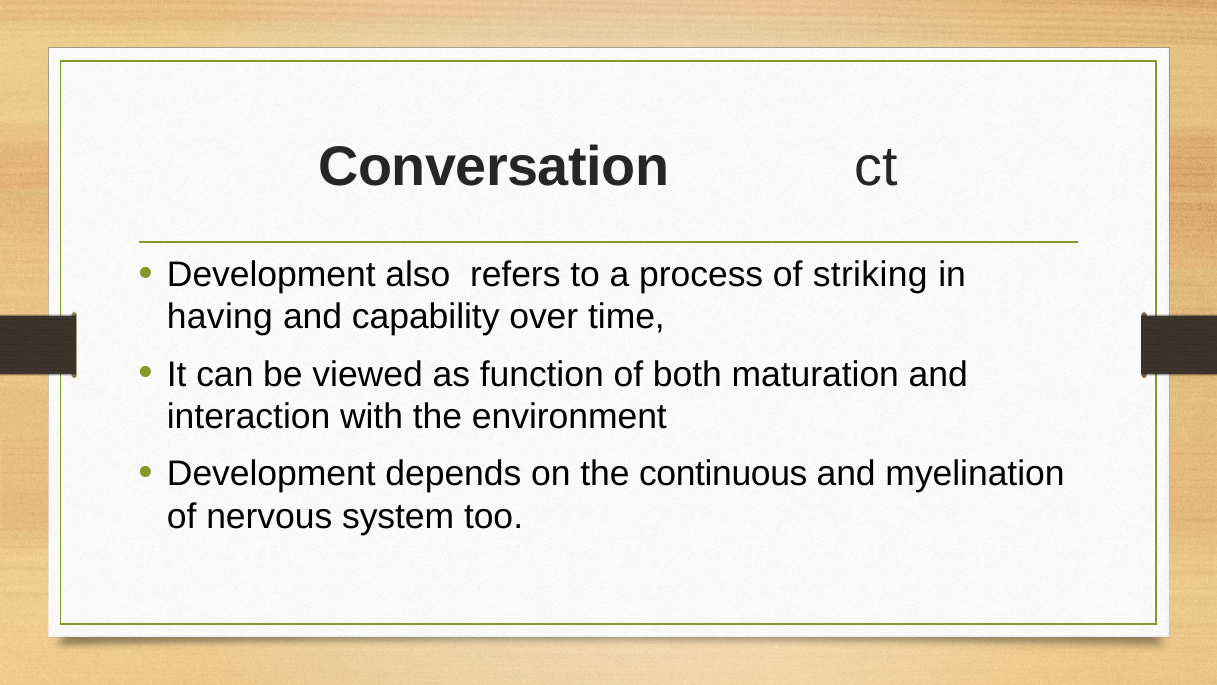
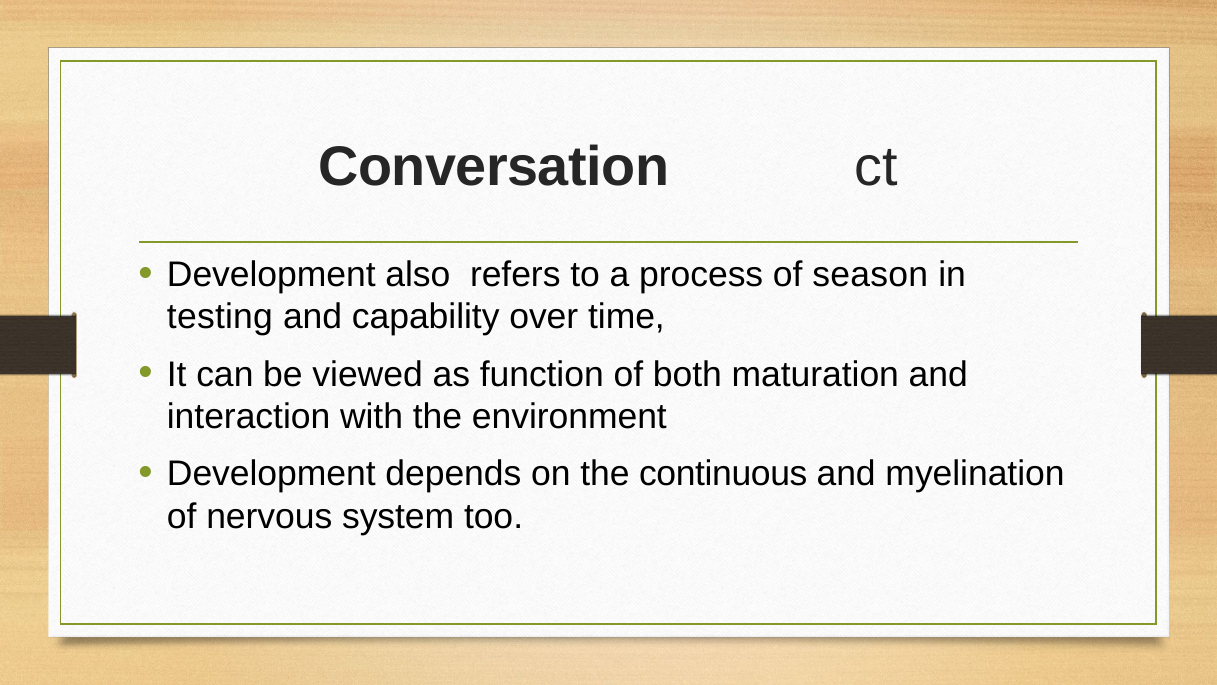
striking: striking -> season
having: having -> testing
